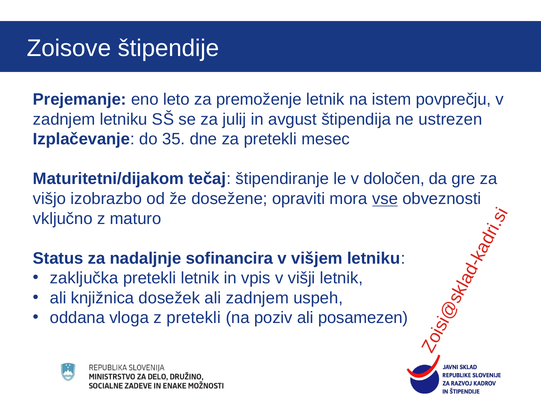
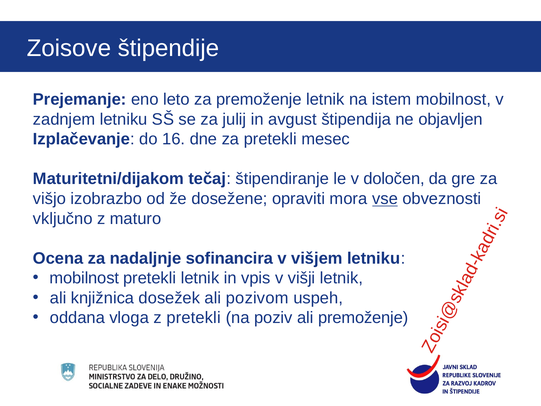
istem povprečju: povprečju -> mobilnost
ustrezen: ustrezen -> objavljen
35: 35 -> 16
Status: Status -> Ocena
zaključka at (84, 278): zaključka -> mobilnost
ali zadnjem: zadnjem -> pozivom
ali posamezen: posamezen -> premoženje
